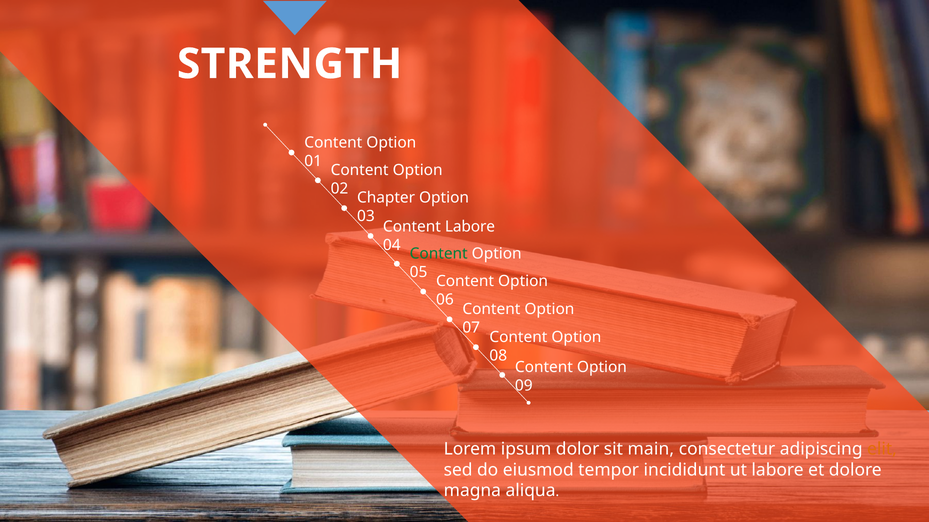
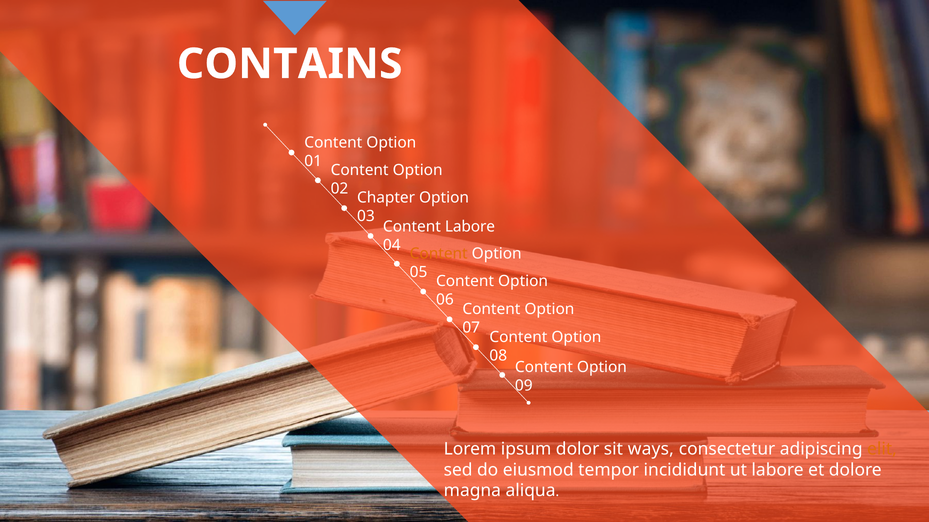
STRENGTH: STRENGTH -> CONTAINS
Content at (439, 254) colour: green -> orange
main: main -> ways
